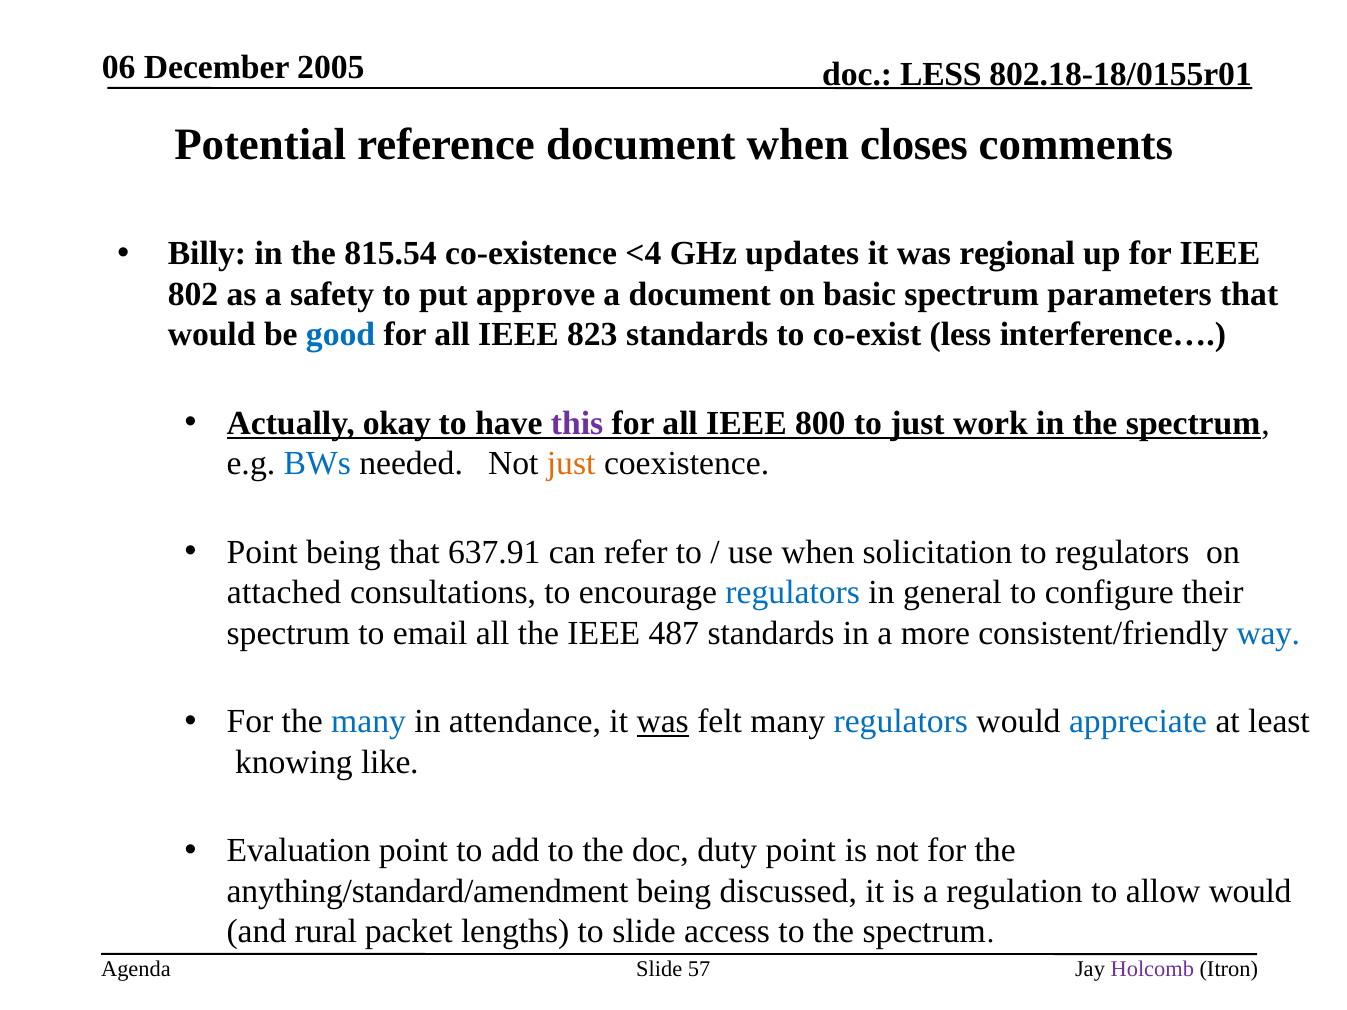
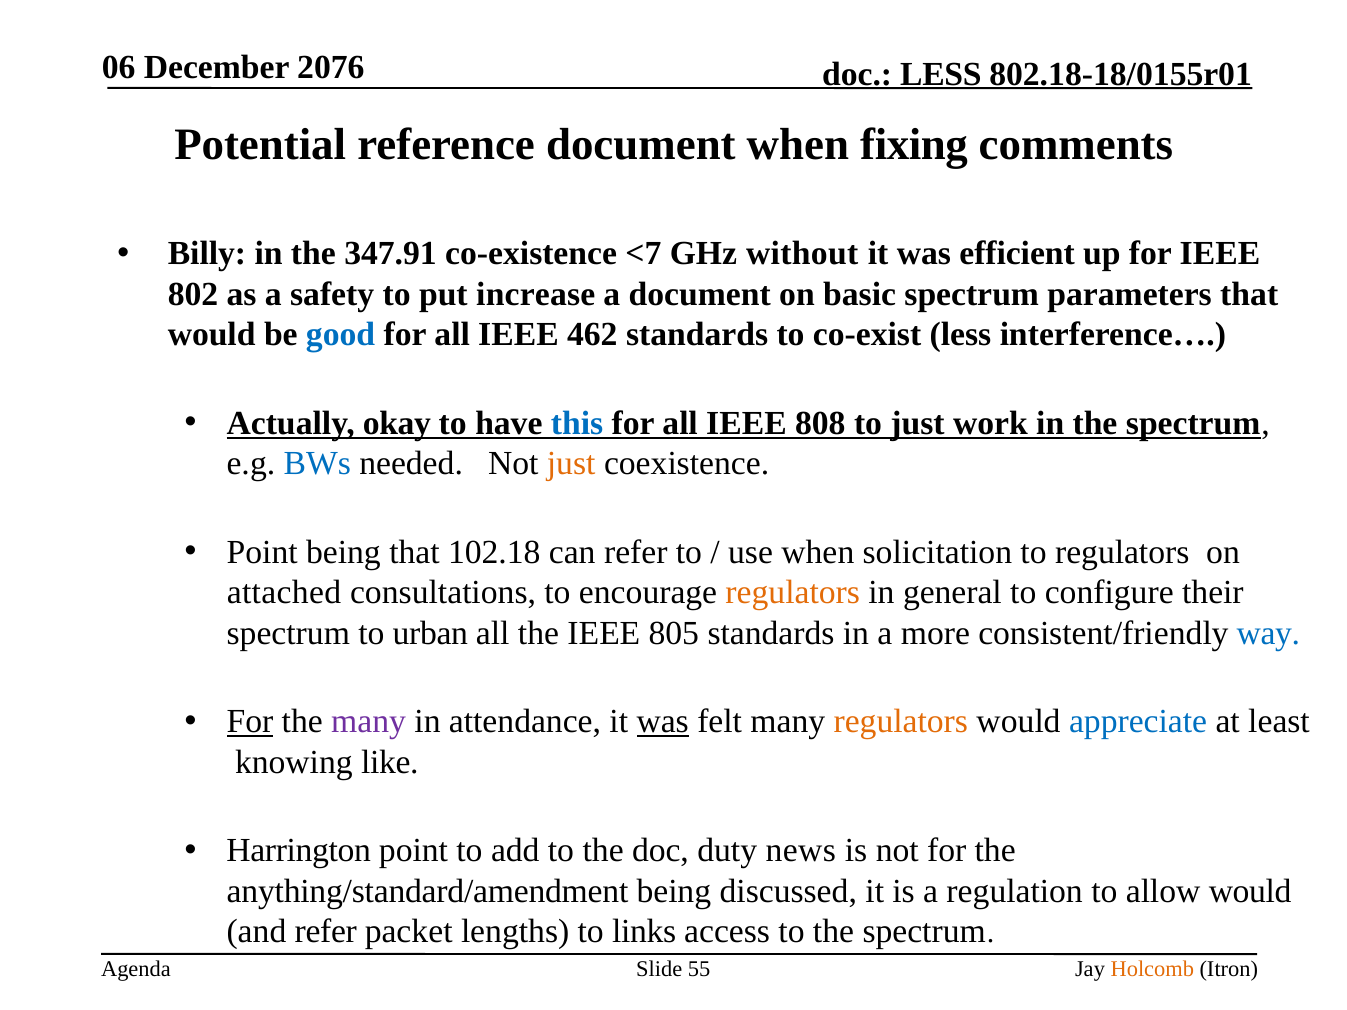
2005: 2005 -> 2076
closes: closes -> fixing
815.54: 815.54 -> 347.91
<4: <4 -> <7
updates: updates -> without
regional: regional -> efficient
approve: approve -> increase
823: 823 -> 462
this colour: purple -> blue
800: 800 -> 808
637.91: 637.91 -> 102.18
regulators at (793, 593) colour: blue -> orange
email: email -> urban
487: 487 -> 805
For at (250, 722) underline: none -> present
many at (369, 722) colour: blue -> purple
regulators at (901, 722) colour: blue -> orange
Evaluation: Evaluation -> Harrington
duty point: point -> news
and rural: rural -> refer
to slide: slide -> links
57: 57 -> 55
Holcomb colour: purple -> orange
